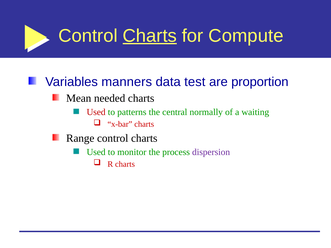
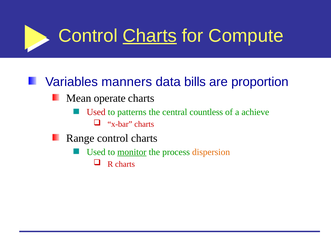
test: test -> bills
needed: needed -> operate
normally: normally -> countless
waiting: waiting -> achieve
monitor underline: none -> present
dispersion colour: purple -> orange
